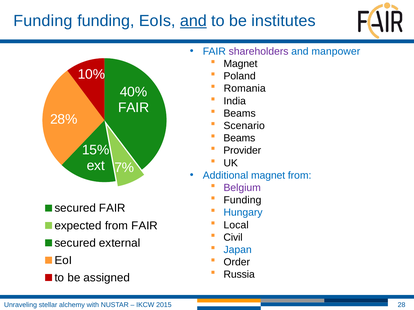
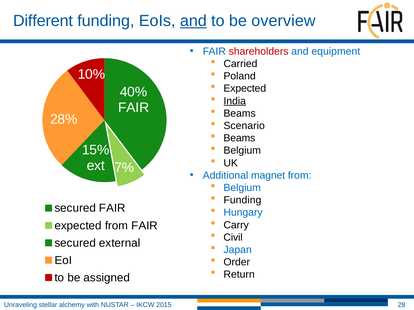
Funding at (43, 21): Funding -> Different
institutes: institutes -> overview
shareholders colour: purple -> red
manpower: manpower -> equipment
Magnet at (241, 64): Magnet -> Carried
Romania at (245, 89): Romania -> Expected
India underline: none -> present
Provider at (242, 151): Provider -> Belgium
Belgium at (242, 188) colour: purple -> blue
Local: Local -> Carry
Russia: Russia -> Return
